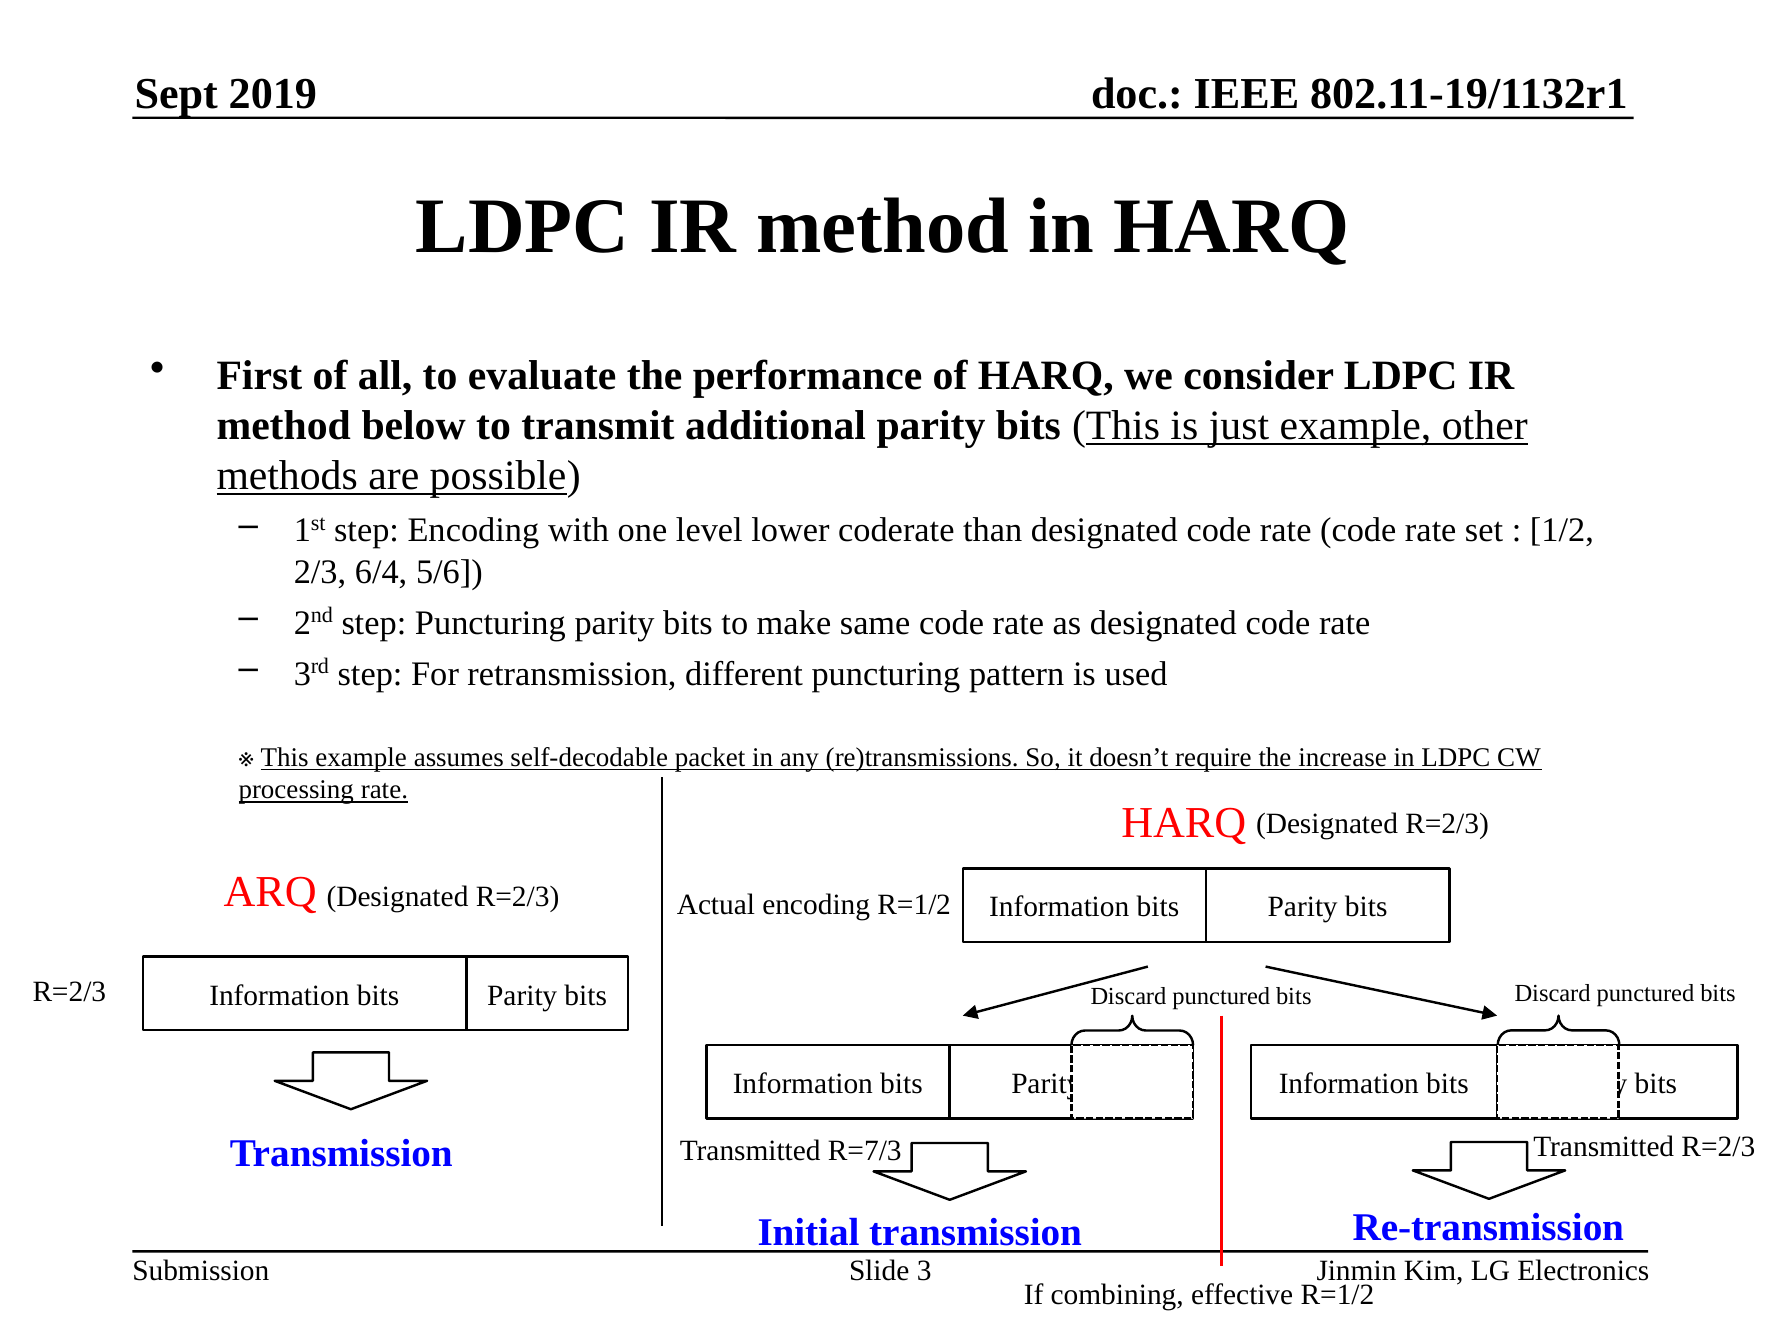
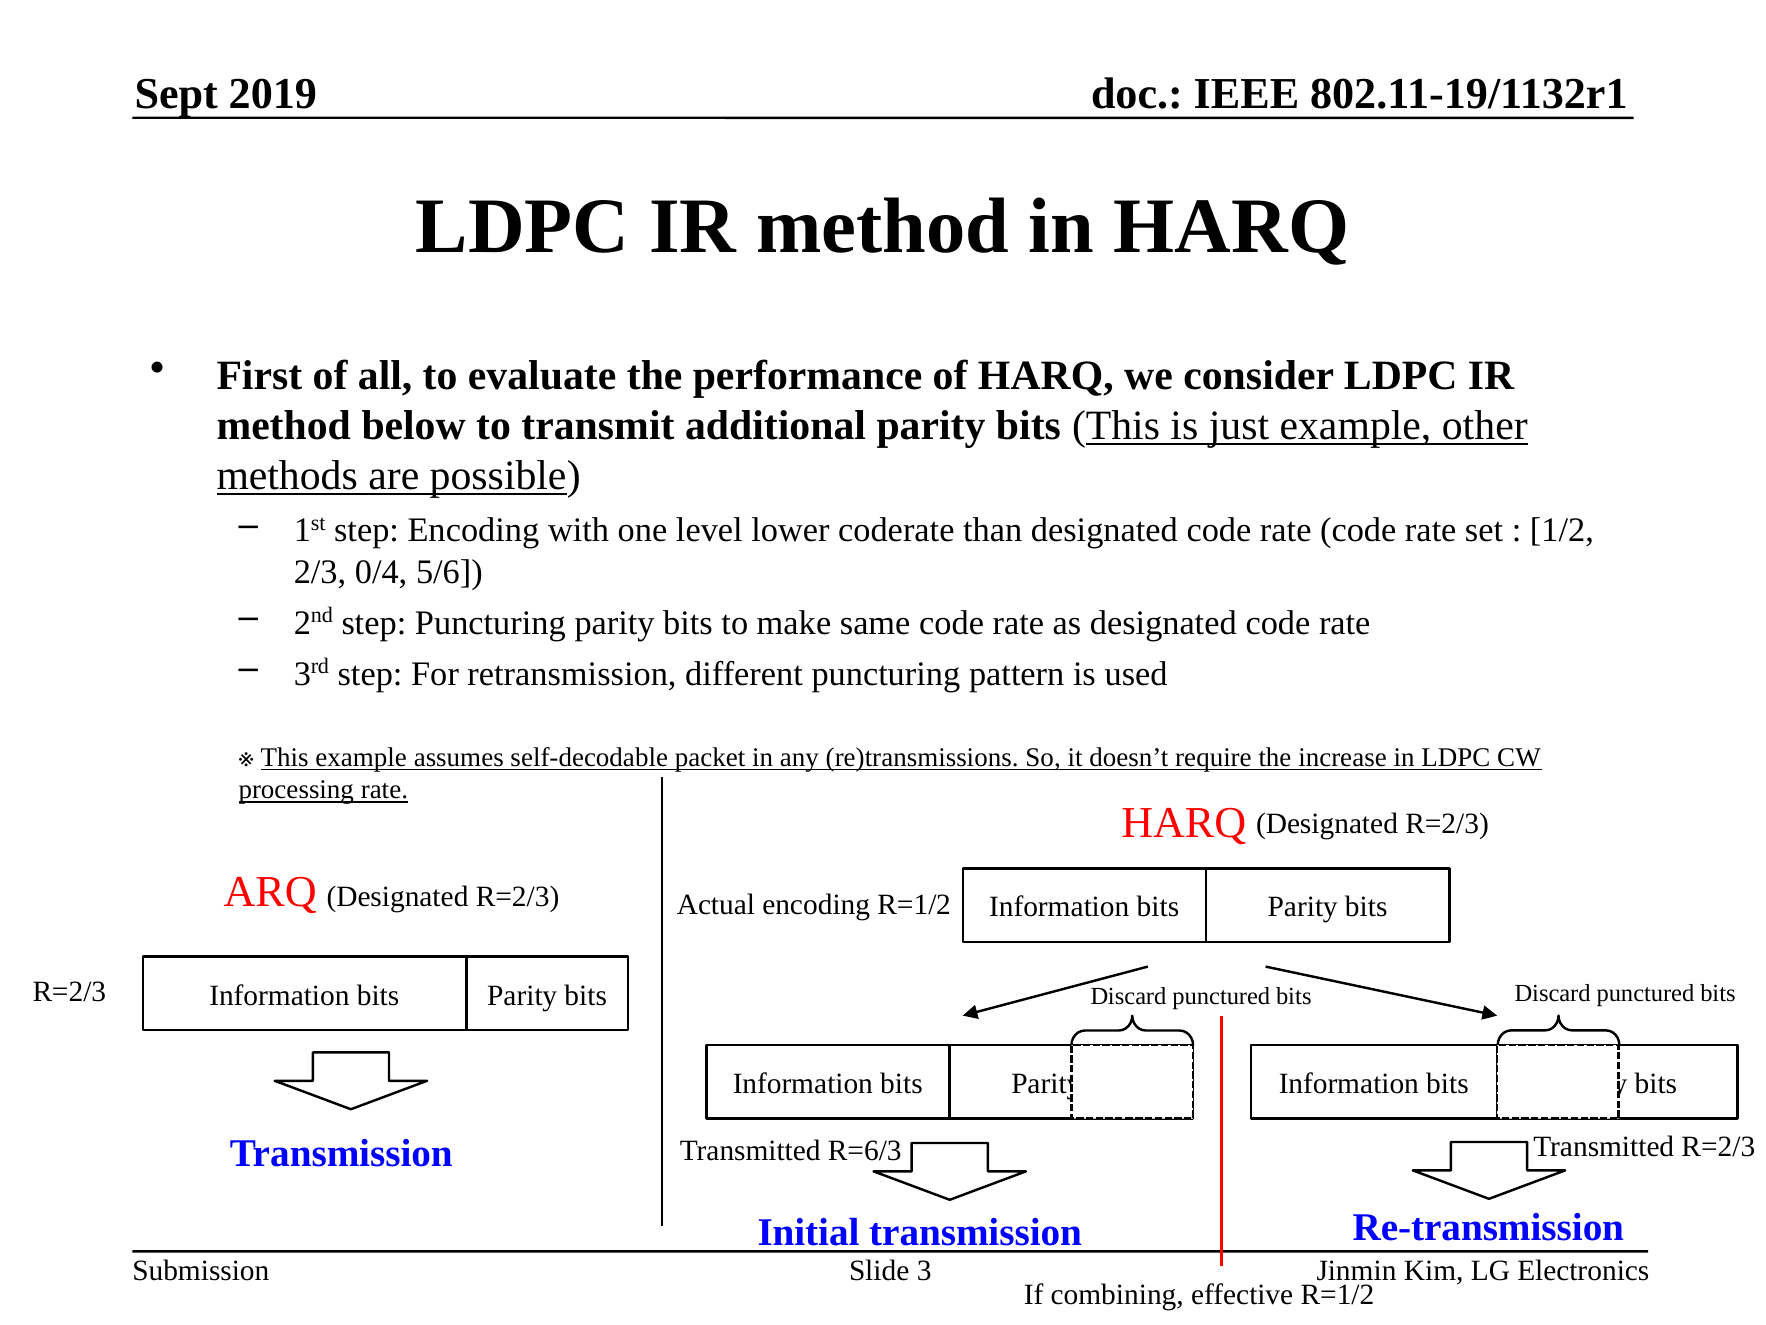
6/4: 6/4 -> 0/4
R=7/3: R=7/3 -> R=6/3
